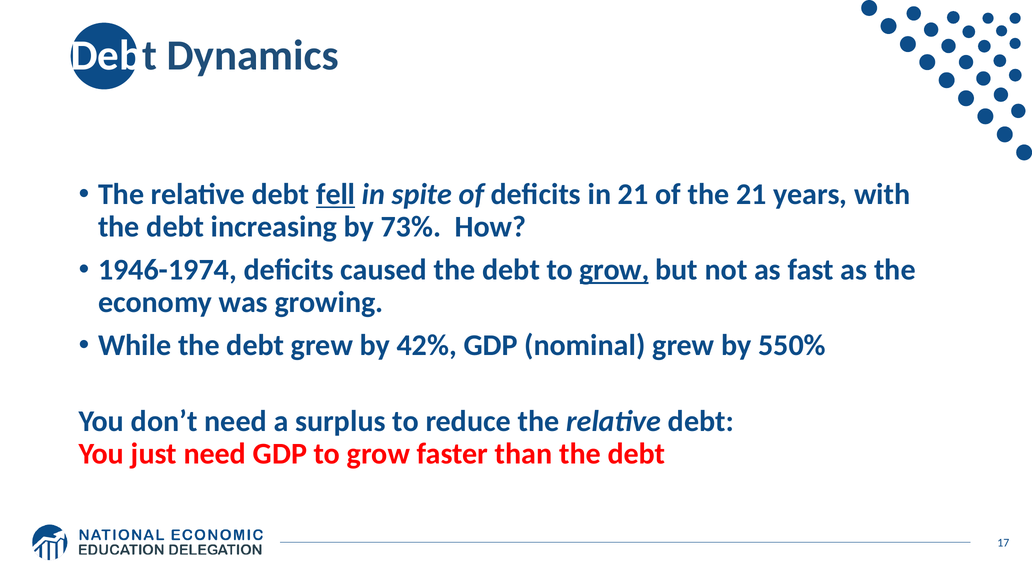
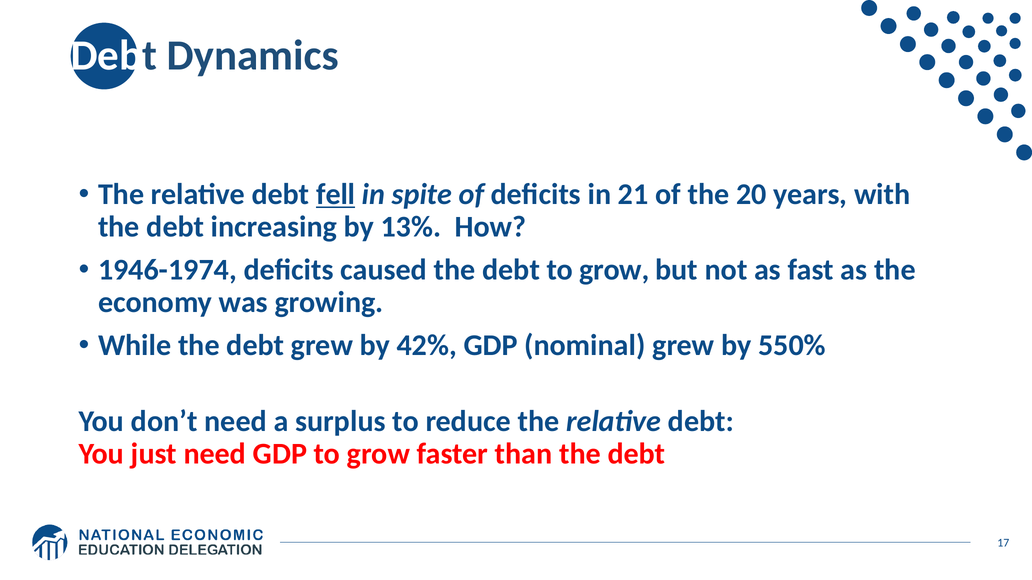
the 21: 21 -> 20
73%: 73% -> 13%
grow at (614, 270) underline: present -> none
